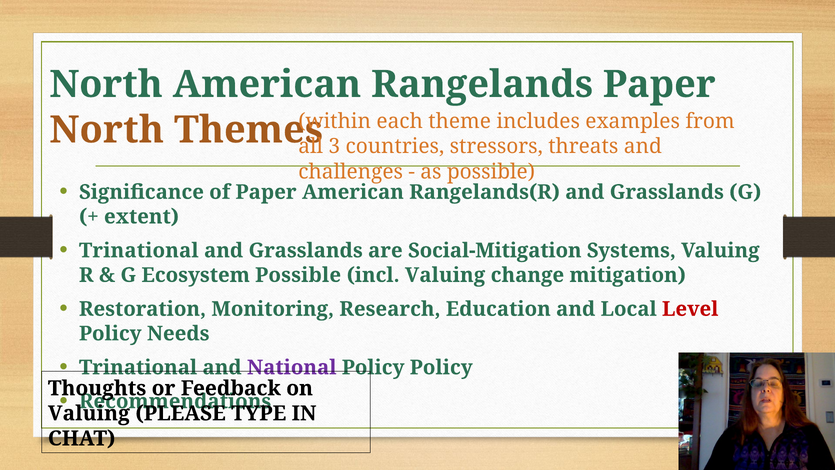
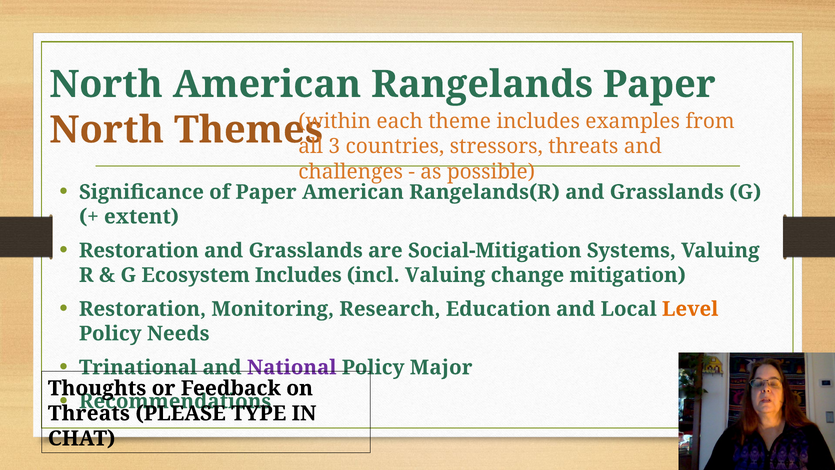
Trinational at (139, 250): Trinational -> Restoration
Ecosystem Possible: Possible -> Includes
Level colour: red -> orange
Policy Policy: Policy -> Major
Valuing at (89, 413): Valuing -> Threats
